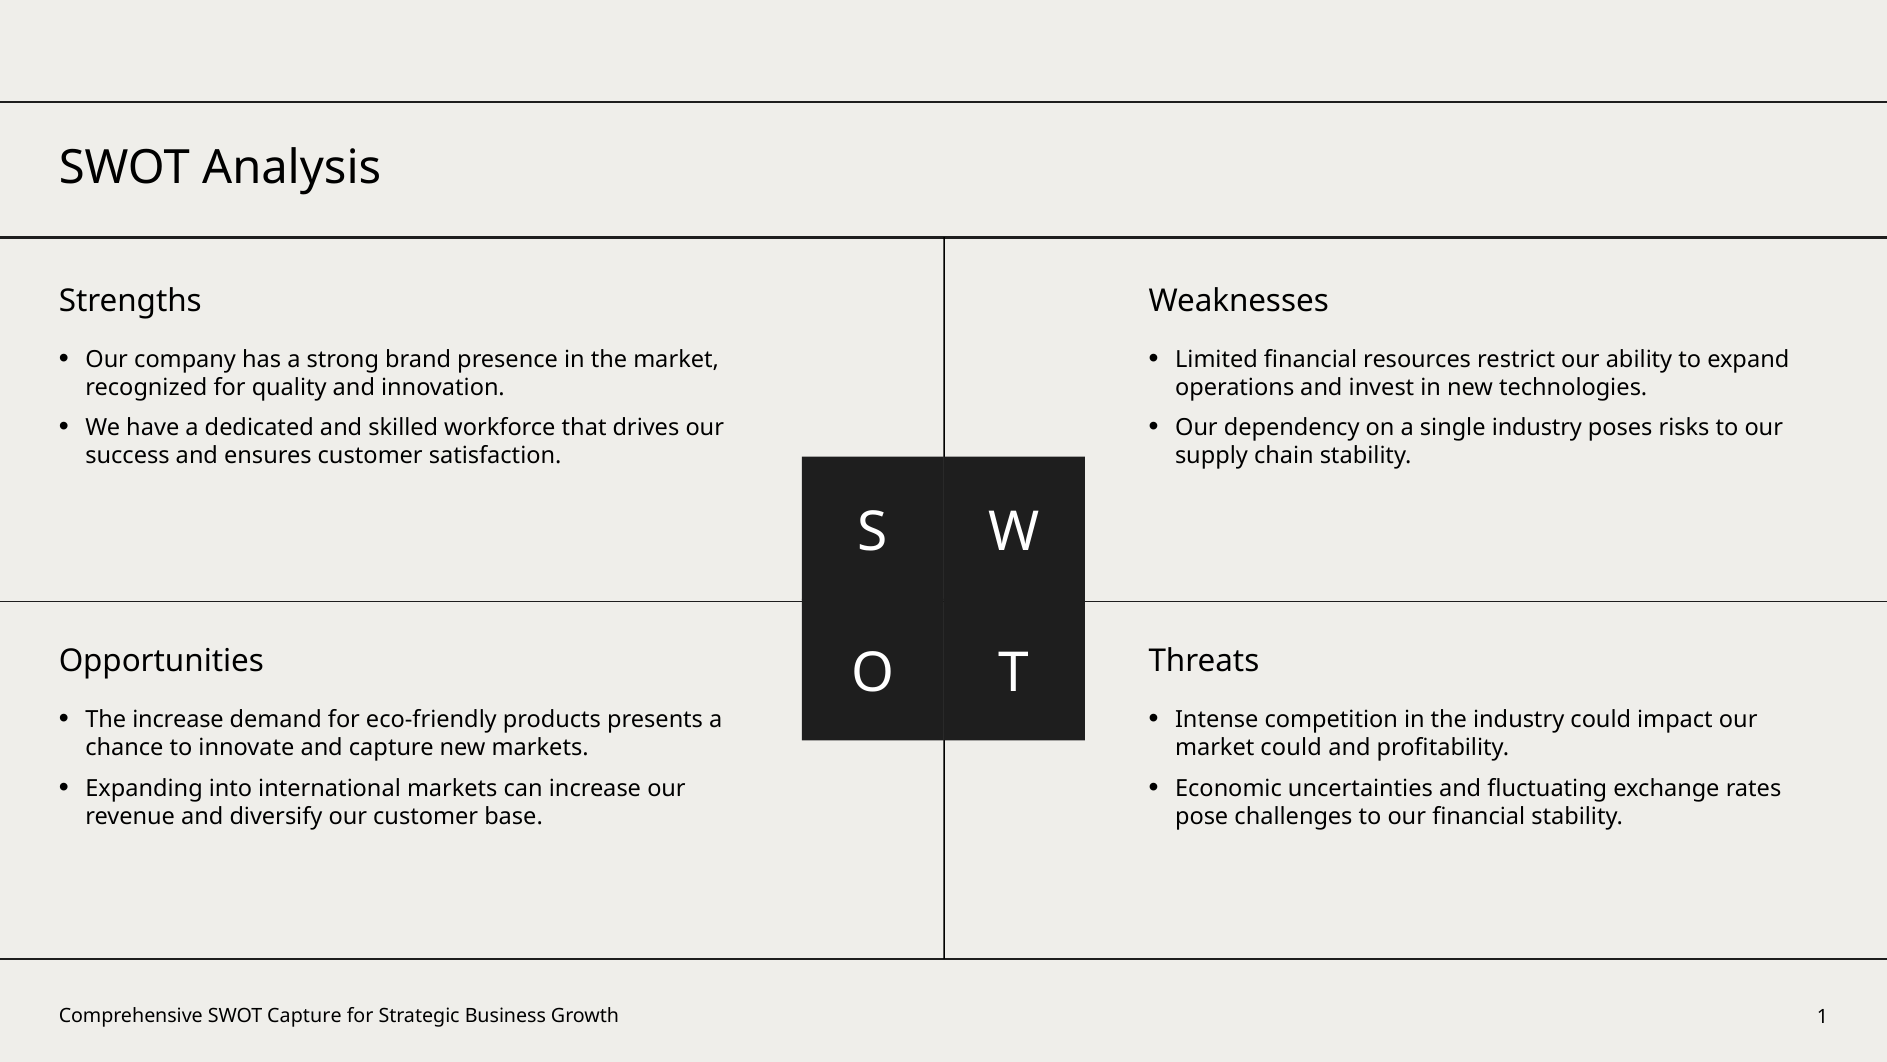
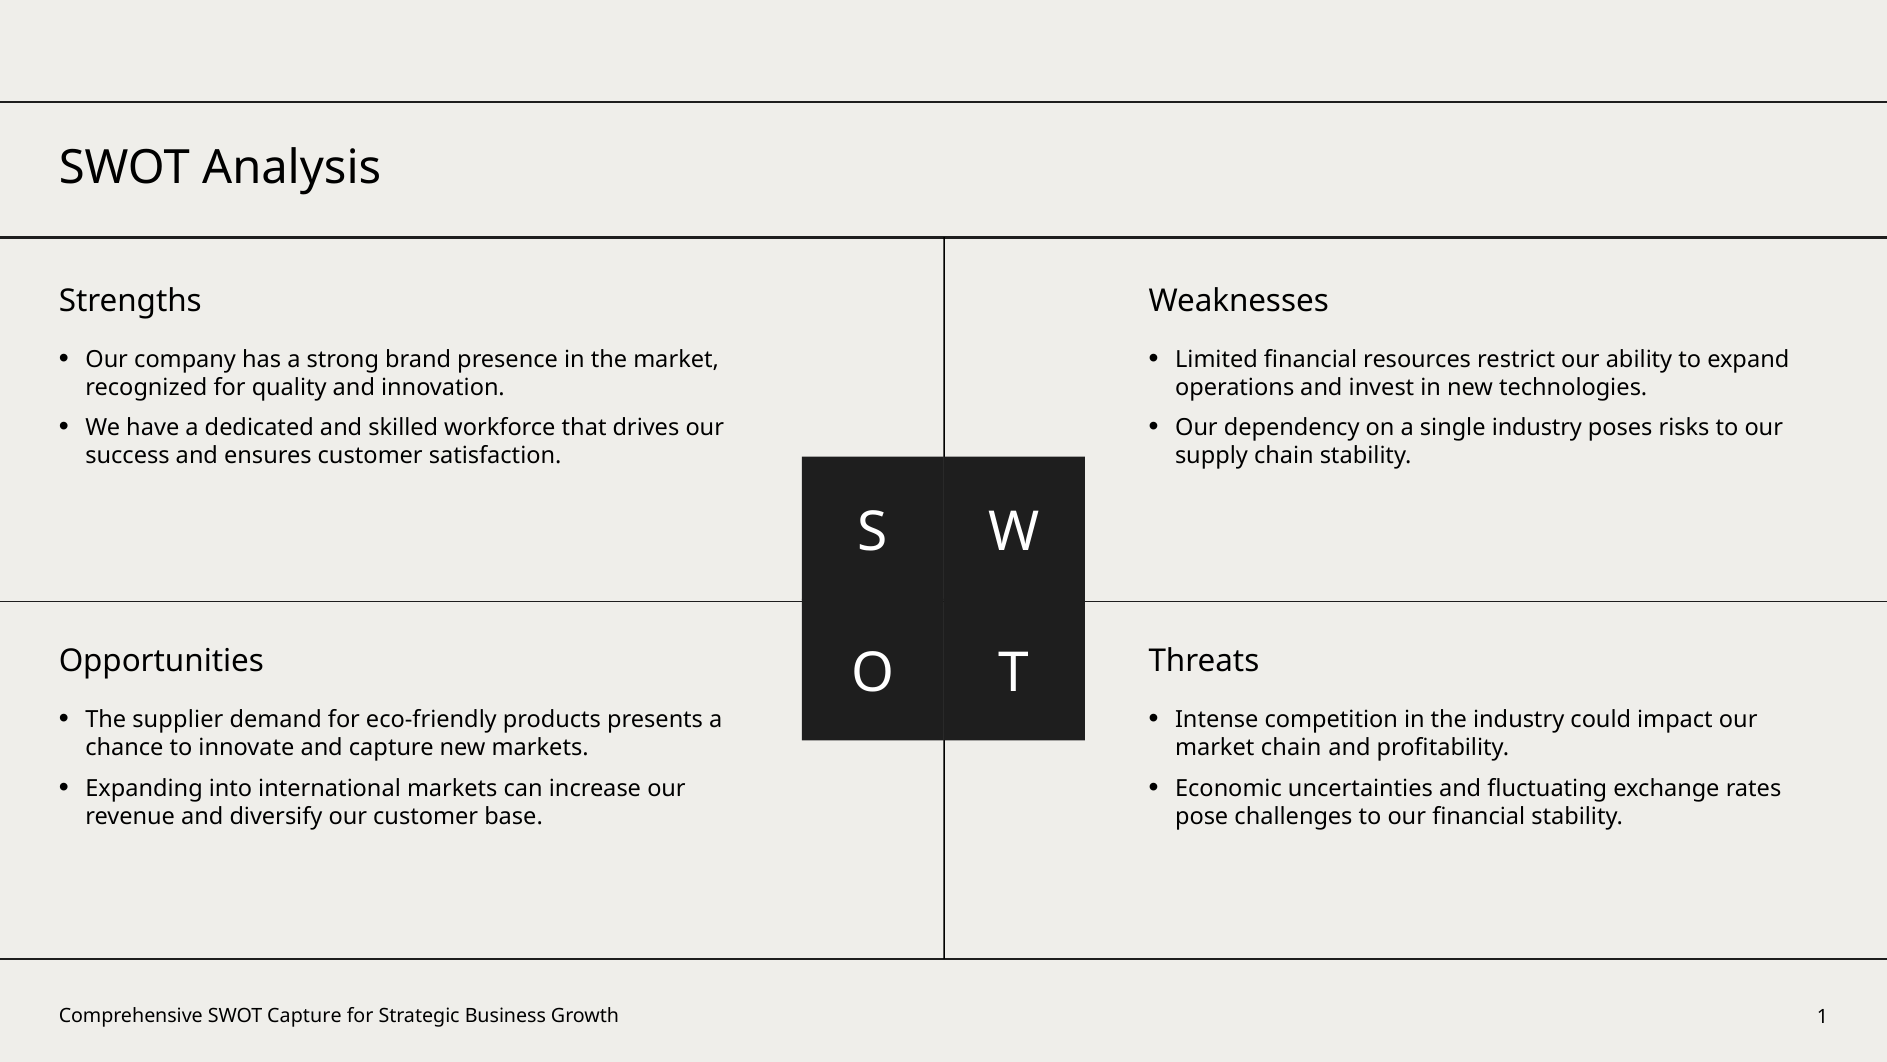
The increase: increase -> supplier
market could: could -> chain
